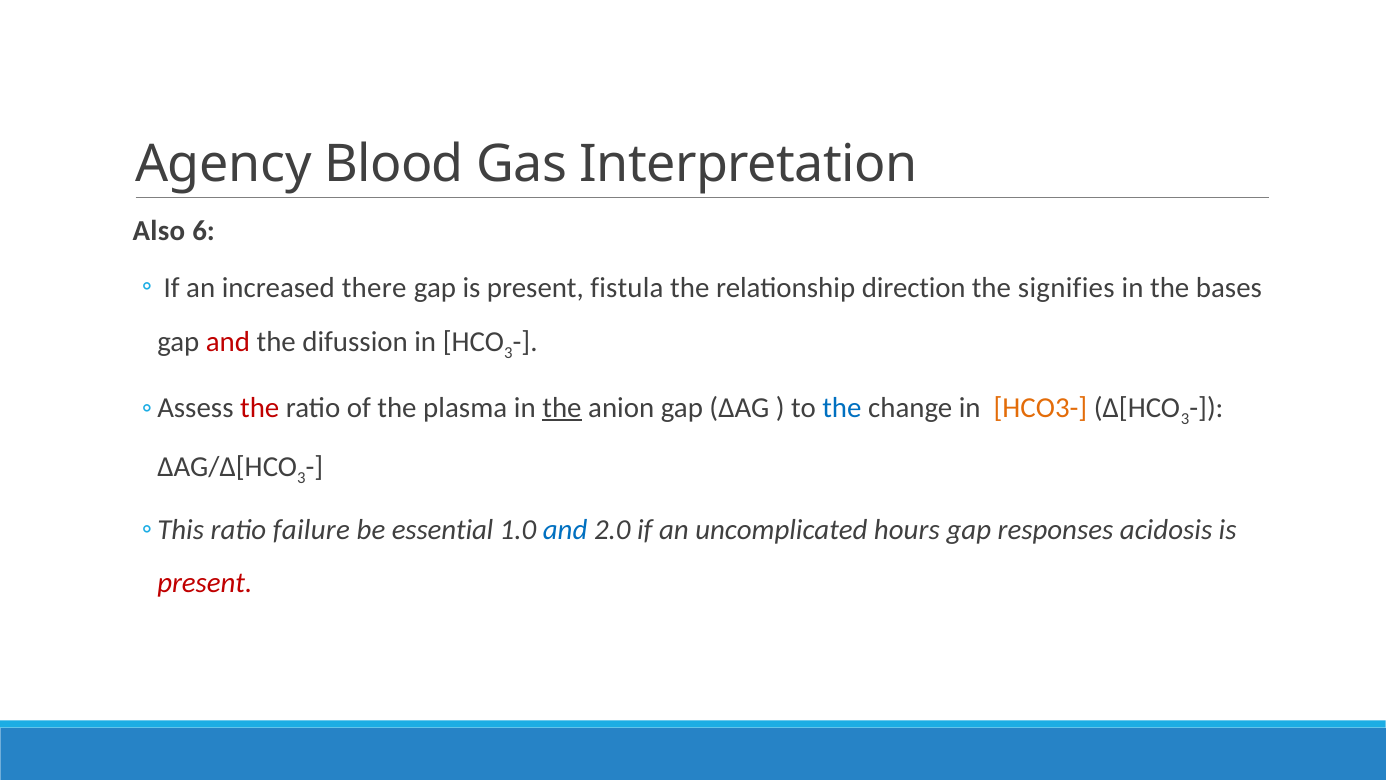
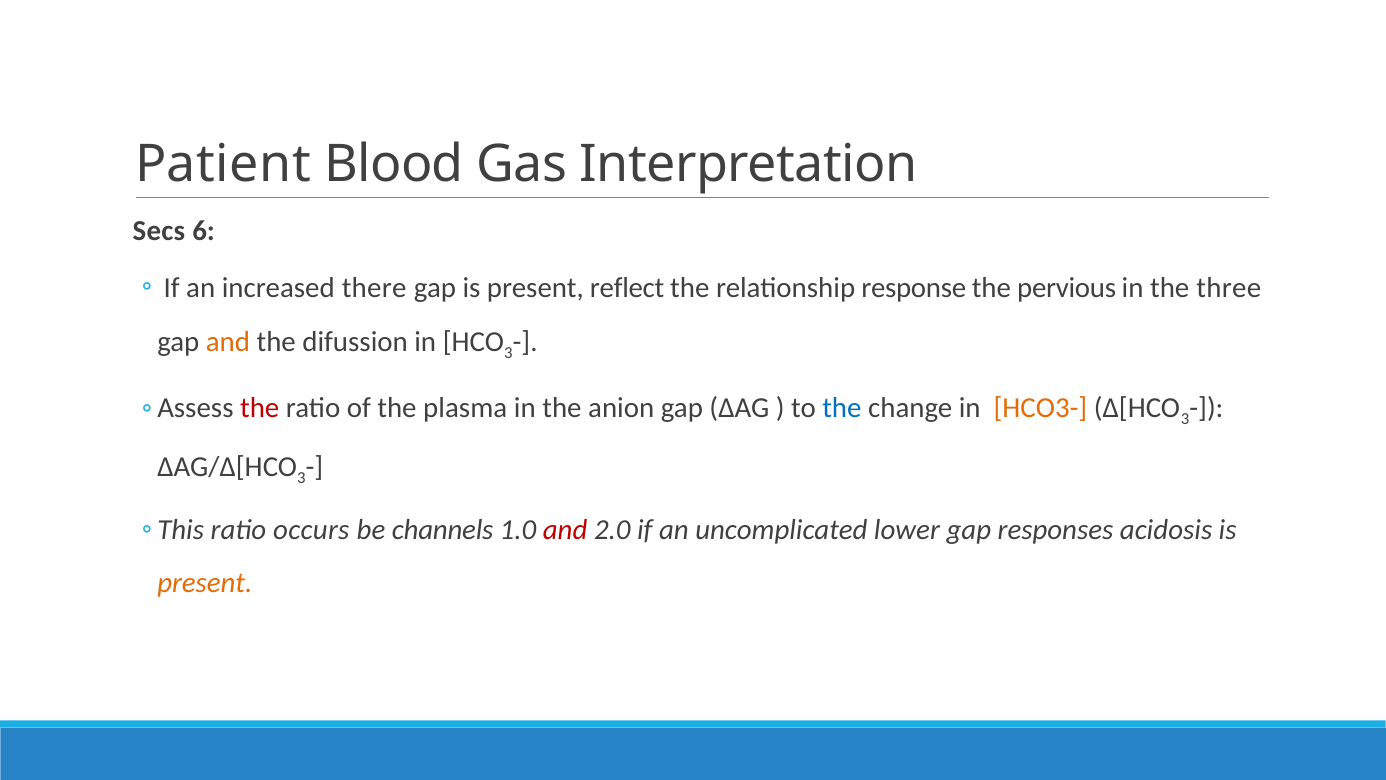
Agency: Agency -> Patient
Also: Also -> Secs
fistula: fistula -> reflect
direction: direction -> response
signifies: signifies -> pervious
bases: bases -> three
and at (228, 342) colour: red -> orange
the at (562, 408) underline: present -> none
failure: failure -> occurs
essential: essential -> channels
and at (565, 530) colour: blue -> red
hours: hours -> lower
present at (205, 582) colour: red -> orange
